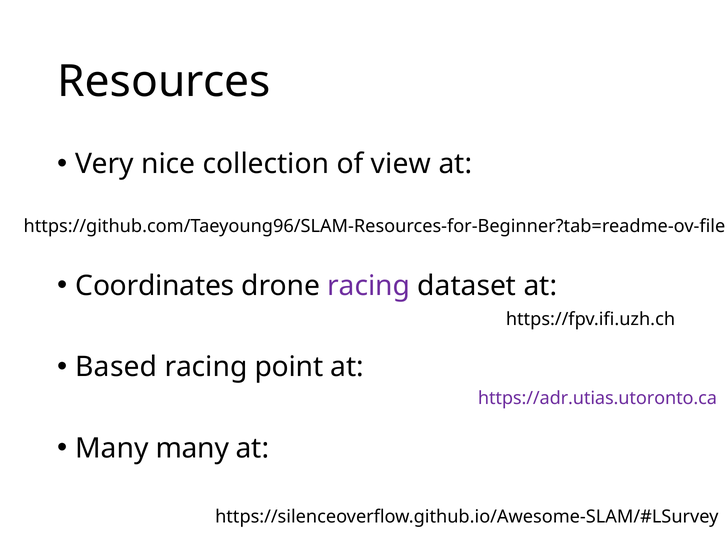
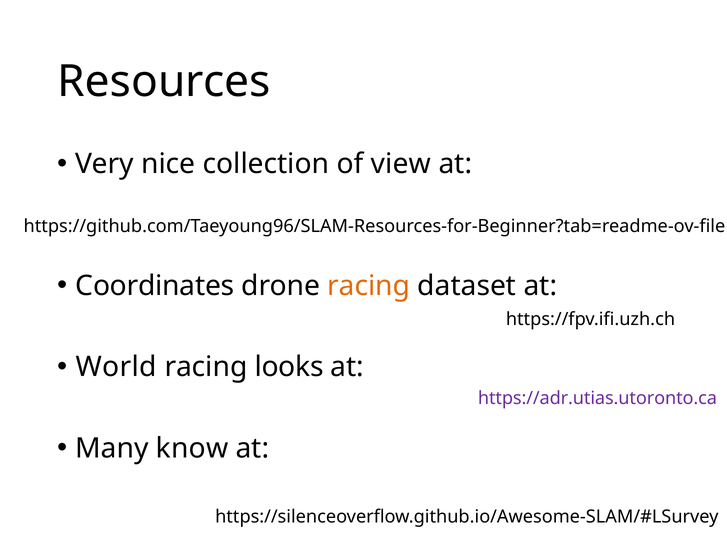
racing at (369, 286) colour: purple -> orange
Based: Based -> World
point: point -> looks
Many many: many -> know
